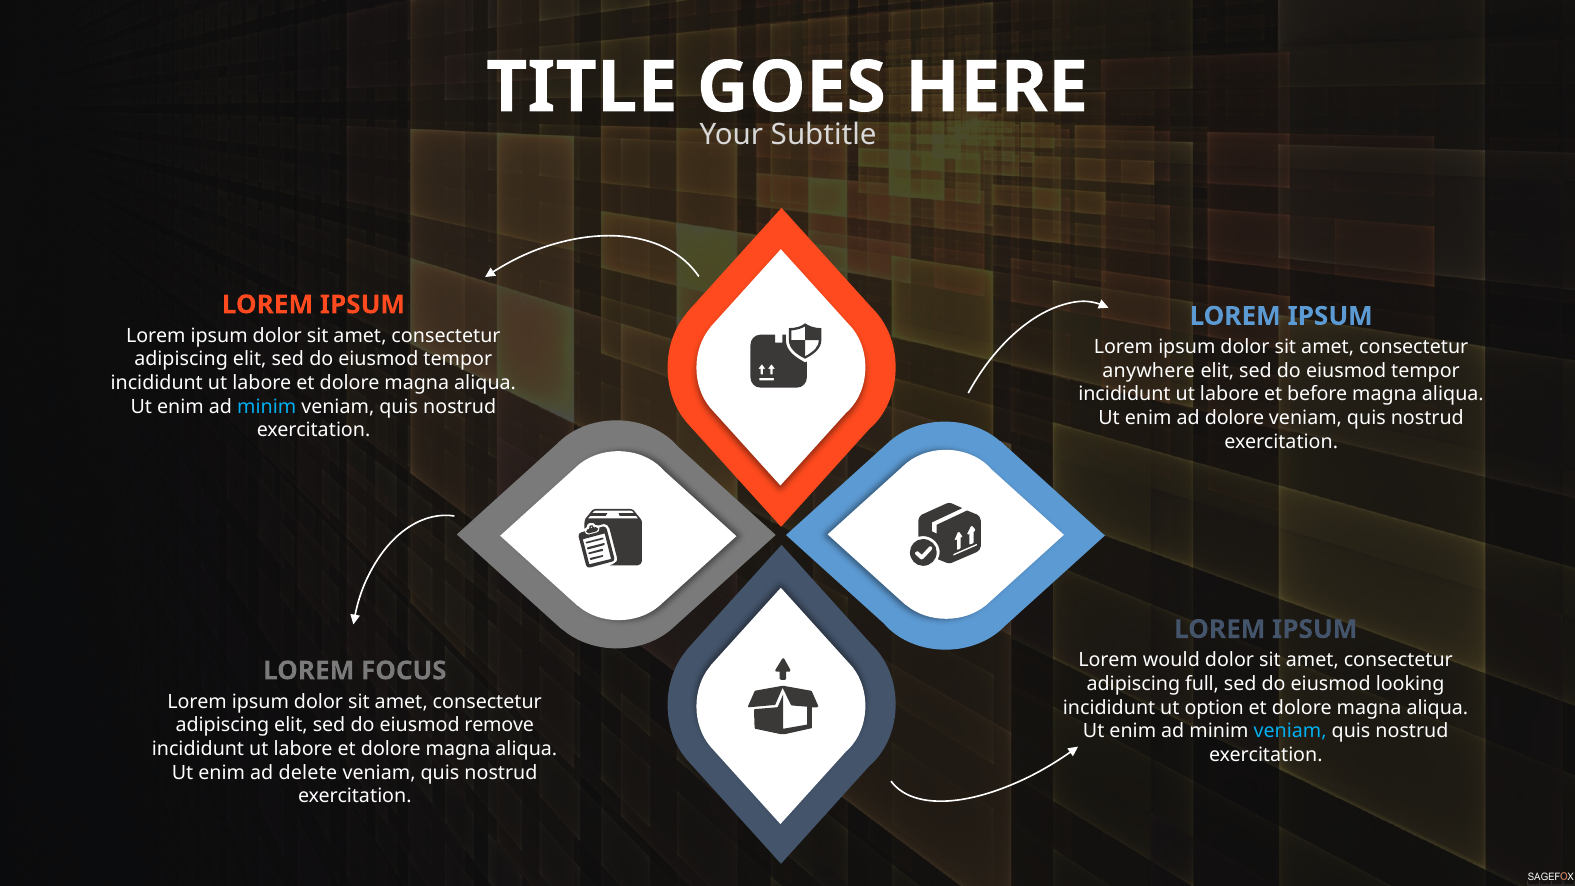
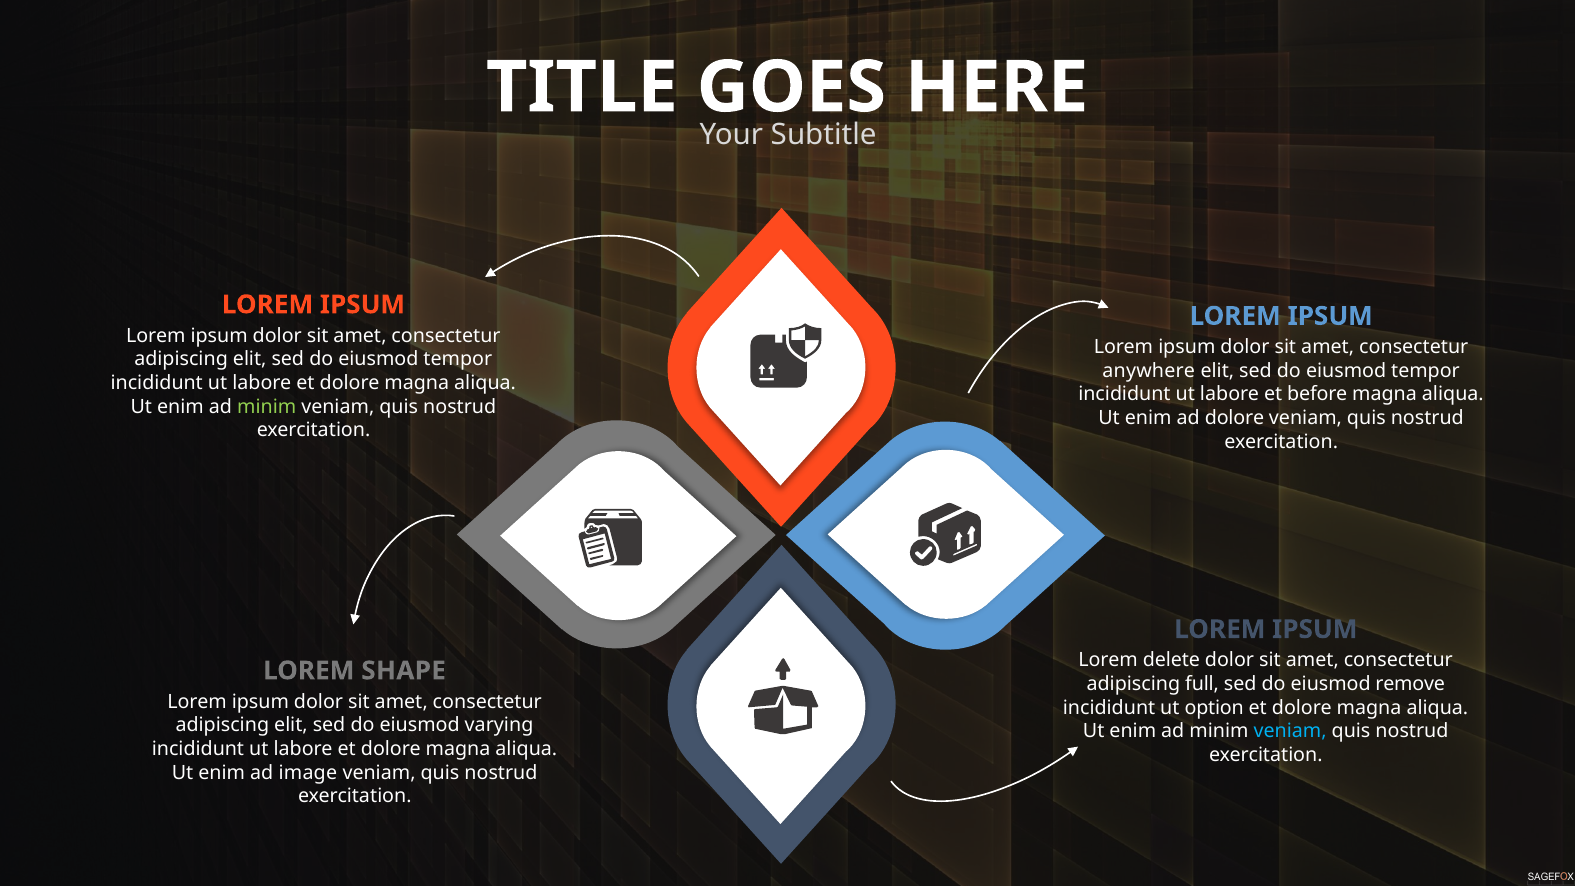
minim at (267, 407) colour: light blue -> light green
would: would -> delete
FOCUS: FOCUS -> SHAPE
looking: looking -> remove
remove: remove -> varying
delete: delete -> image
